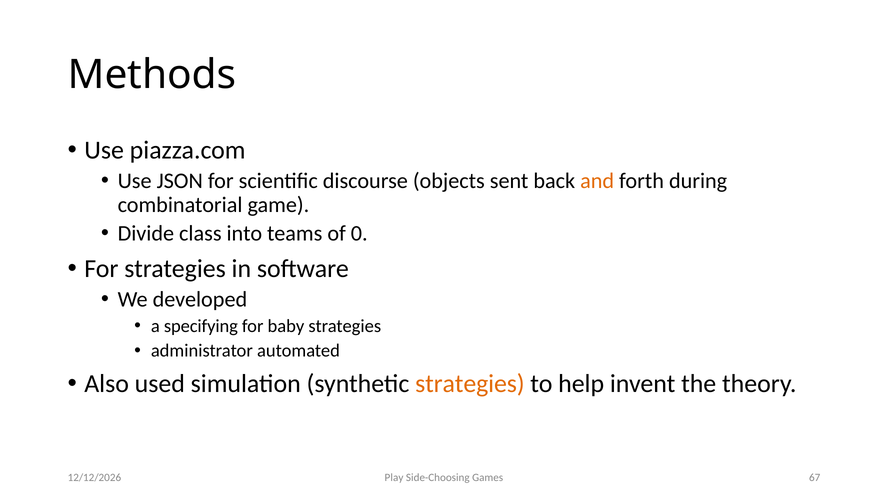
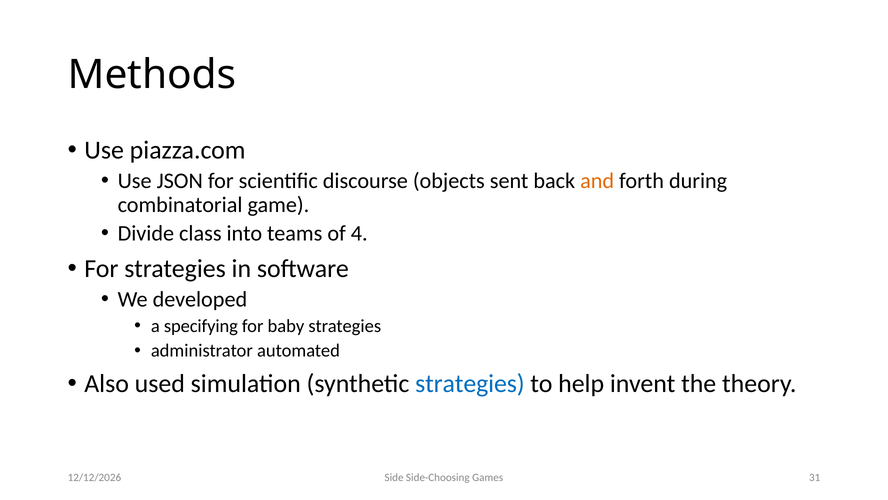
0: 0 -> 4
strategies at (470, 383) colour: orange -> blue
Play: Play -> Side
67: 67 -> 31
